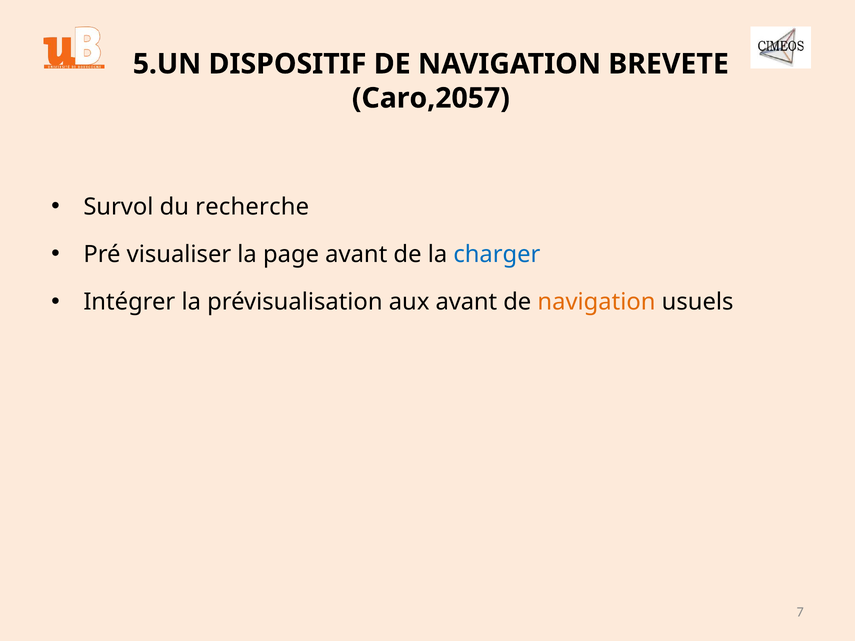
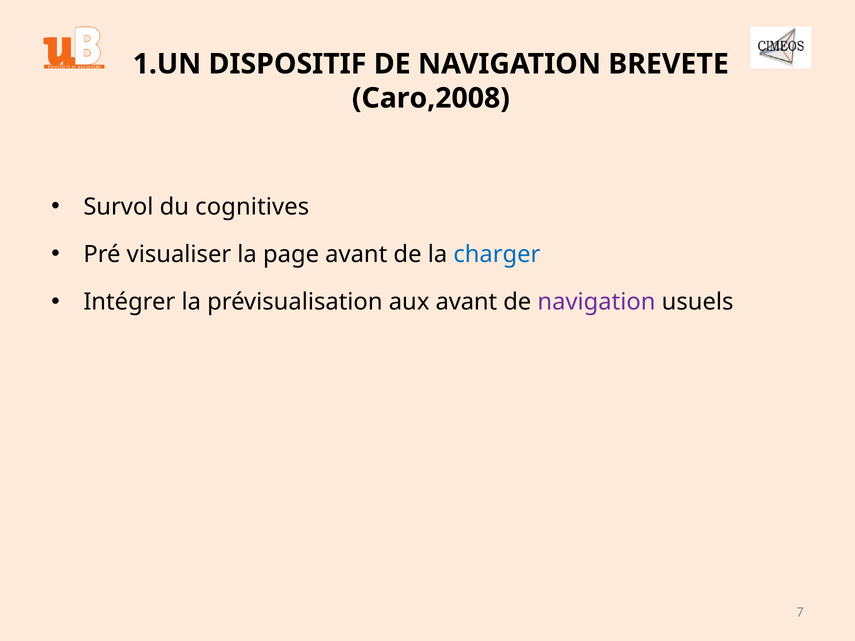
5.UN: 5.UN -> 1.UN
Caro,2057: Caro,2057 -> Caro,2008
recherche: recherche -> cognitives
navigation at (596, 302) colour: orange -> purple
